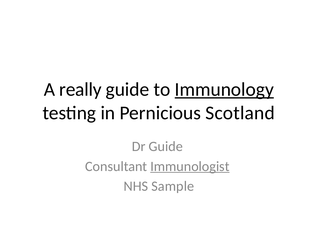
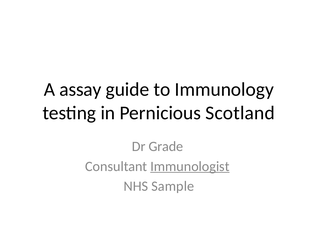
really: really -> assay
Immunology underline: present -> none
Dr Guide: Guide -> Grade
